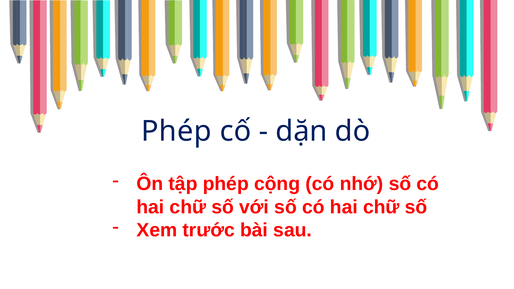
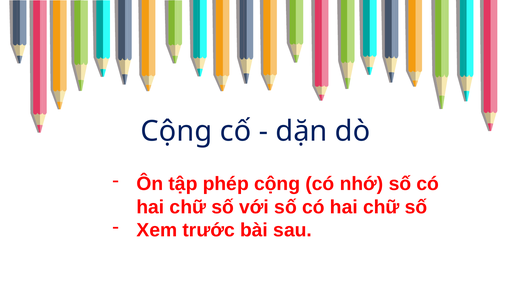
Phép at (176, 131): Phép -> Cộng
